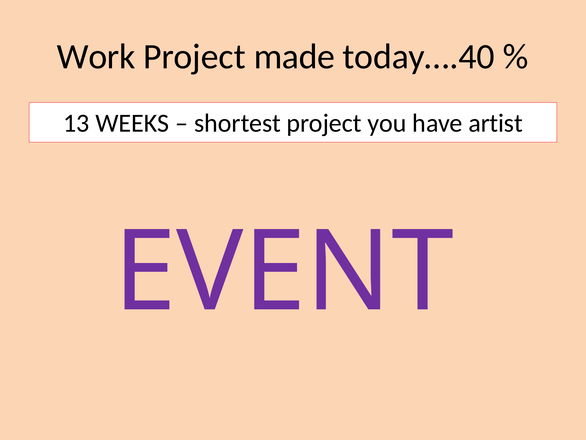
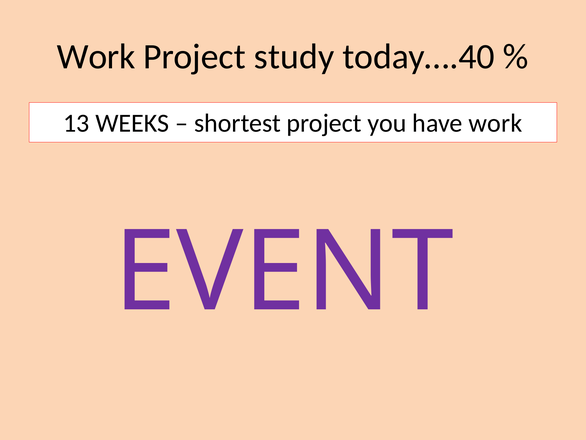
made: made -> study
have artist: artist -> work
